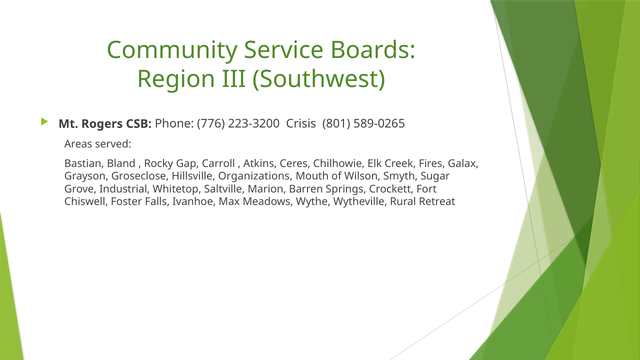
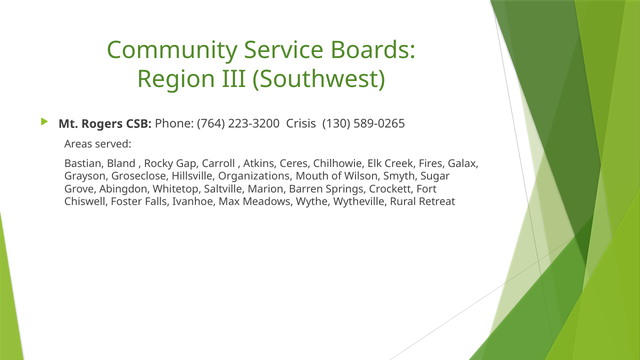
776: 776 -> 764
801: 801 -> 130
Industrial: Industrial -> Abingdon
